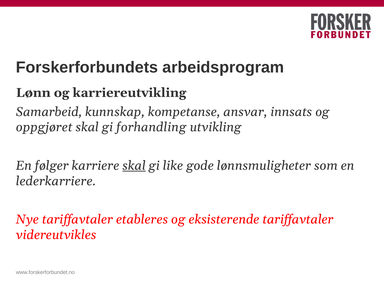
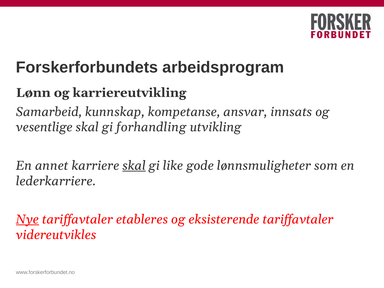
oppgjøret: oppgjøret -> vesentlige
følger: følger -> annet
Nye underline: none -> present
